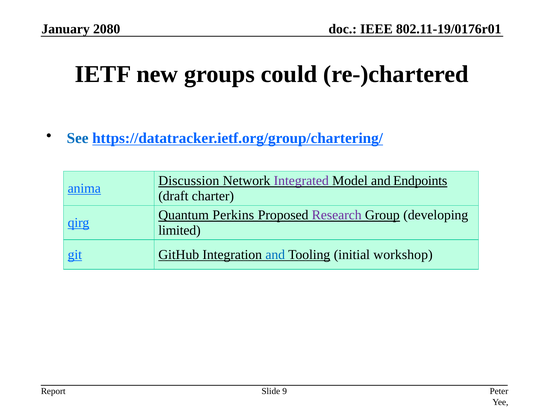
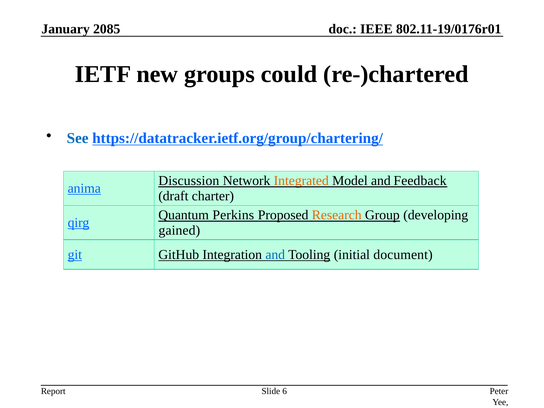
2080: 2080 -> 2085
Integrated colour: purple -> orange
Endpoints: Endpoints -> Feedback
Research colour: purple -> orange
limited: limited -> gained
workshop: workshop -> document
9: 9 -> 6
